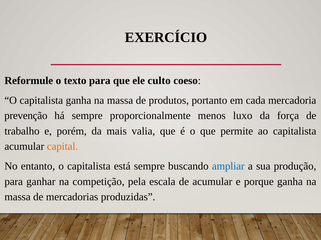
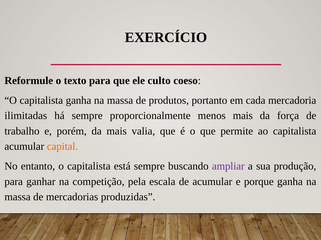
prevenção: prevenção -> ilimitadas
menos luxo: luxo -> mais
ampliar colour: blue -> purple
